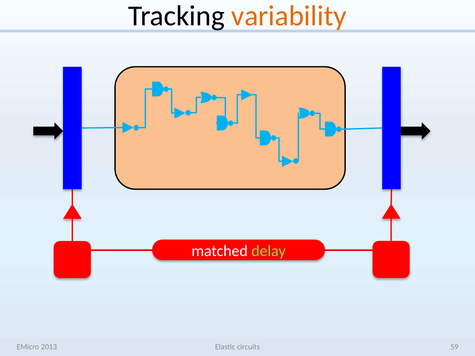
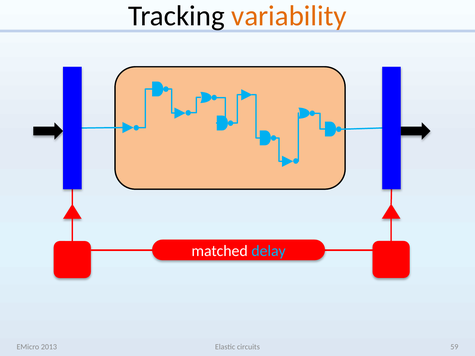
delay colour: light green -> light blue
